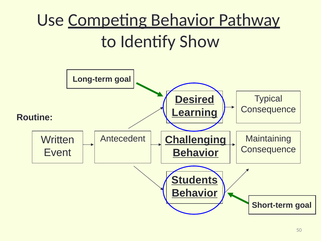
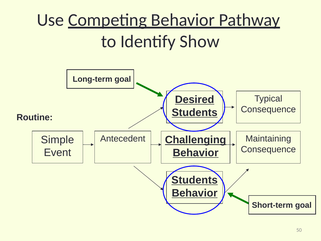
Learning at (195, 112): Learning -> Students
Written: Written -> Simple
